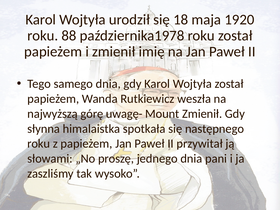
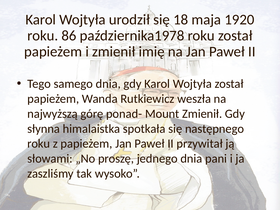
88: 88 -> 86
uwagę-: uwagę- -> ponad-
